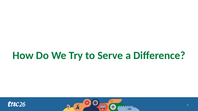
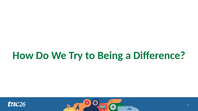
Serve: Serve -> Being
